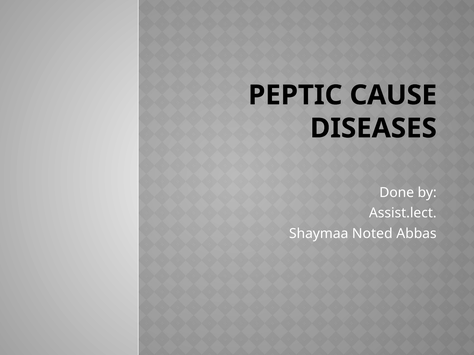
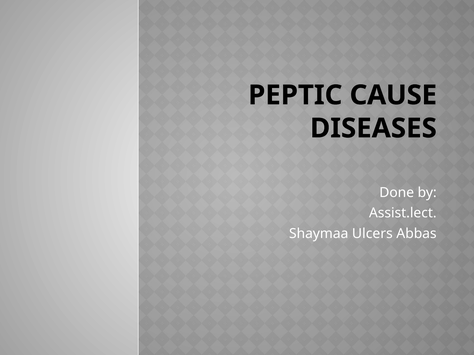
Noted: Noted -> Ulcers
